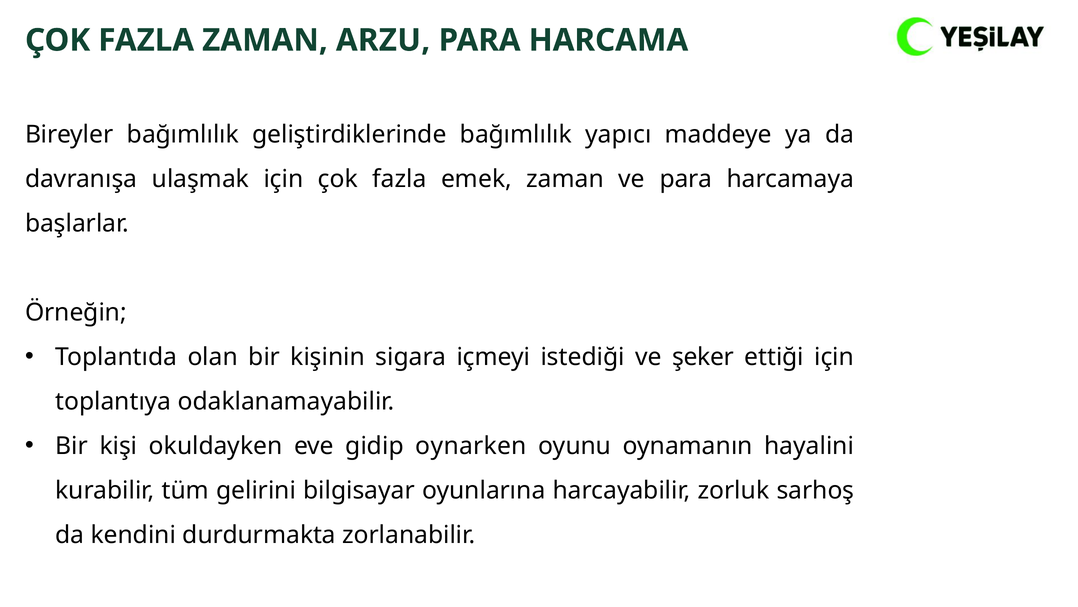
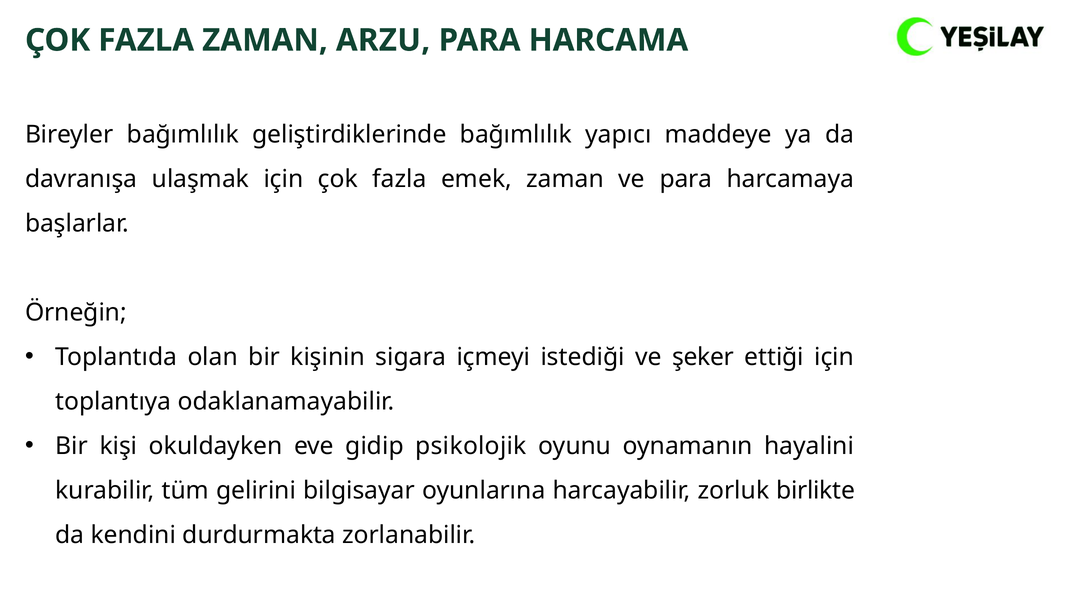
oynarken: oynarken -> psikolojik
sarhoş: sarhoş -> birlikte
